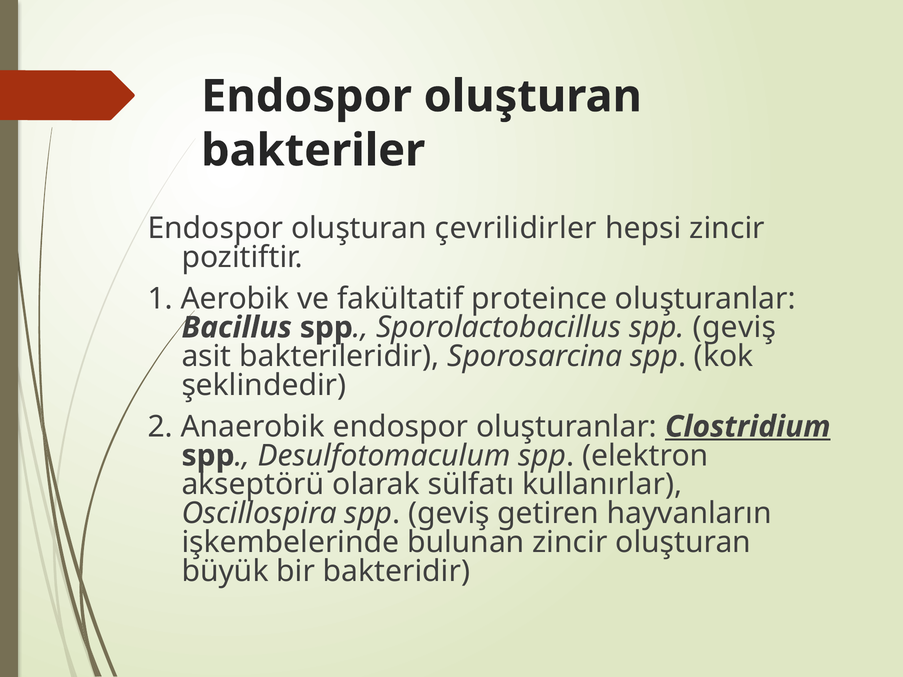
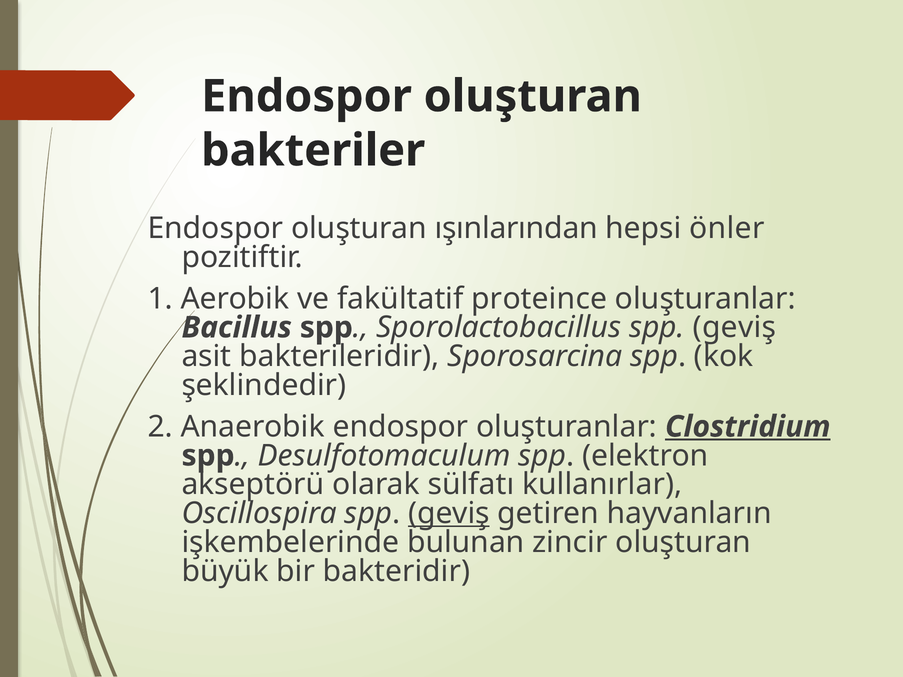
çevrilidirler: çevrilidirler -> ışınlarından
hepsi zincir: zincir -> önler
geviş at (449, 514) underline: none -> present
